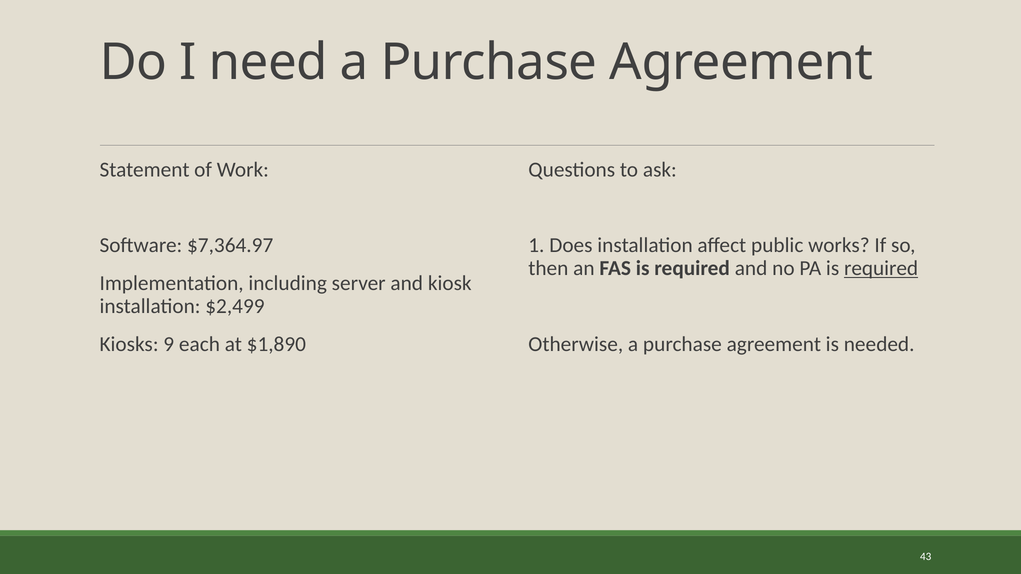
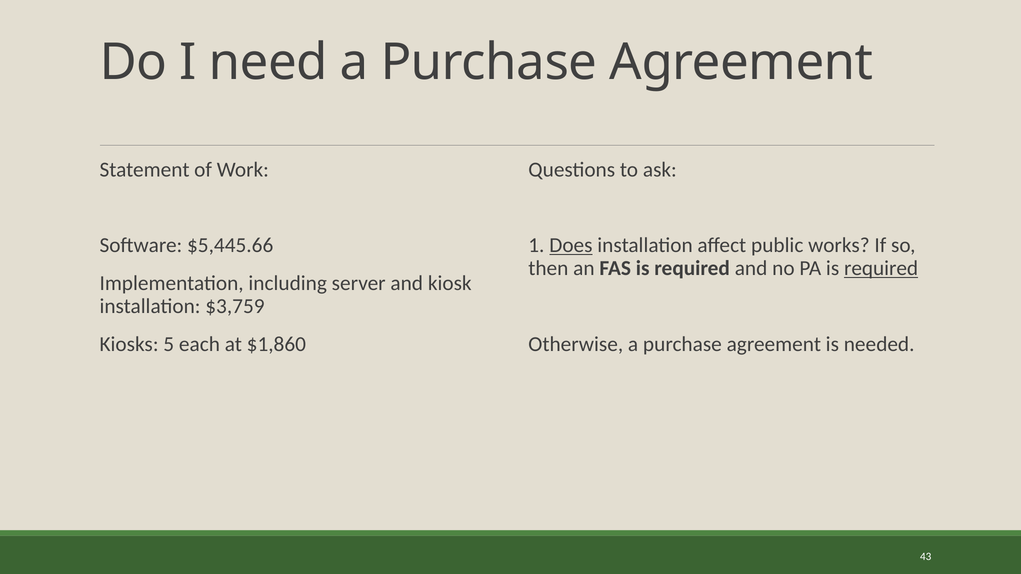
$7,364.97: $7,364.97 -> $5,445.66
Does underline: none -> present
$2,499: $2,499 -> $3,759
9: 9 -> 5
$1,890: $1,890 -> $1,860
